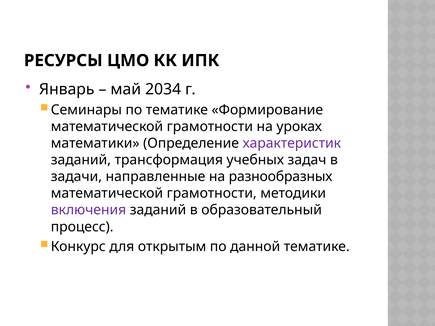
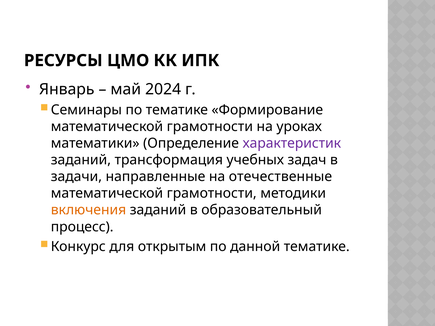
2034: 2034 -> 2024
разнообразных: разнообразных -> отечественные
включения colour: purple -> orange
